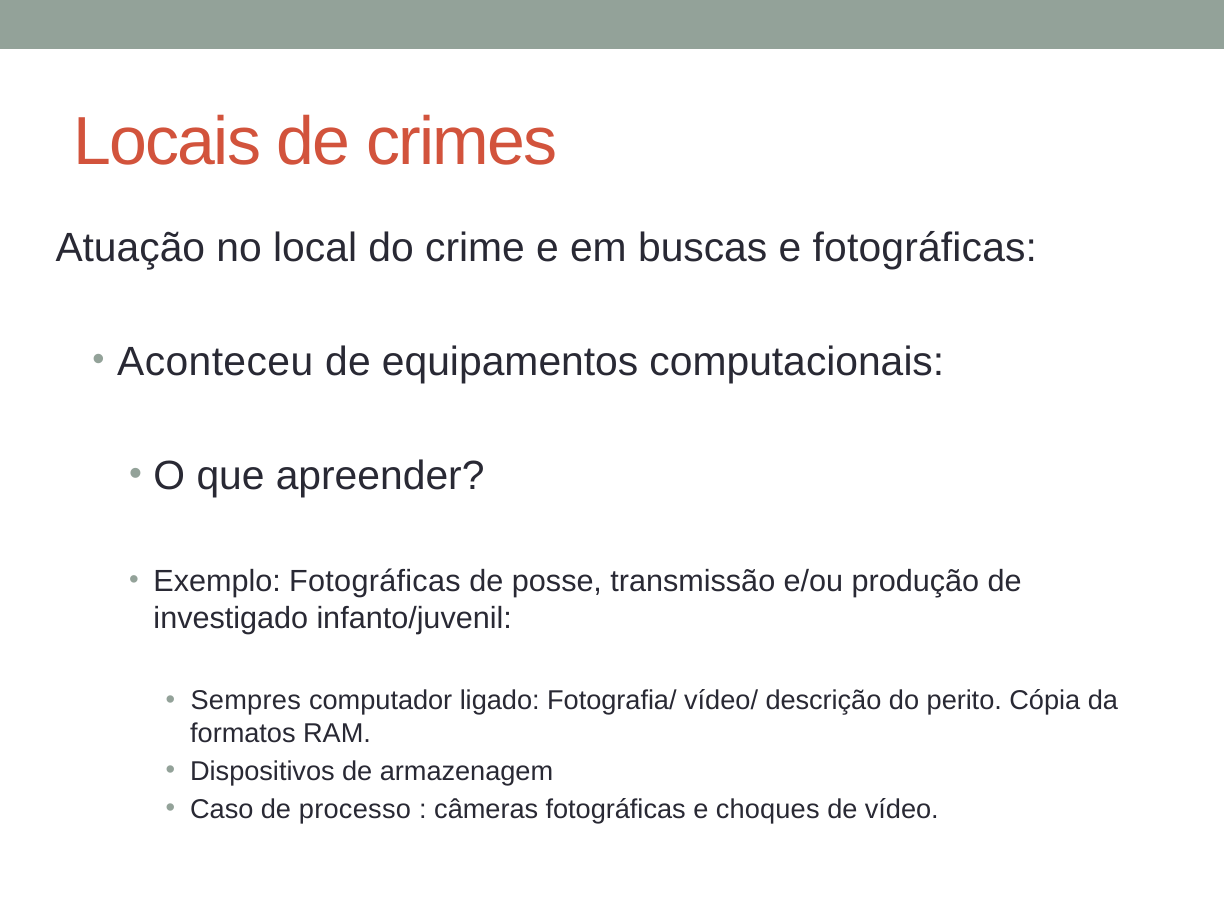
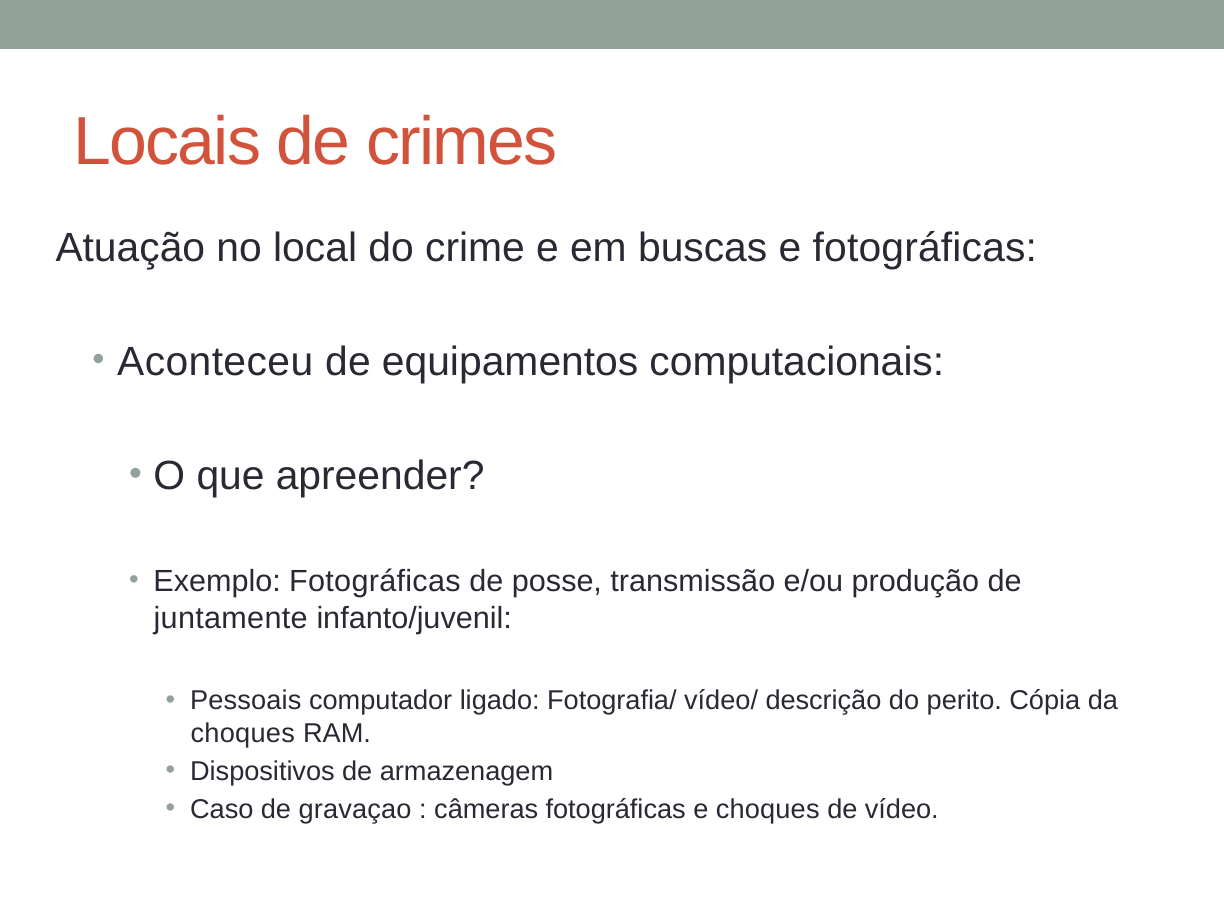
investigado: investigado -> juntamente
Sempres: Sempres -> Pessoais
formatos at (243, 733): formatos -> choques
processo: processo -> gravaçao
